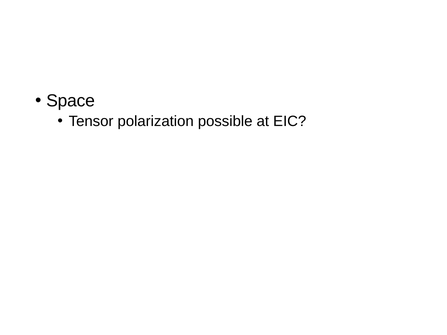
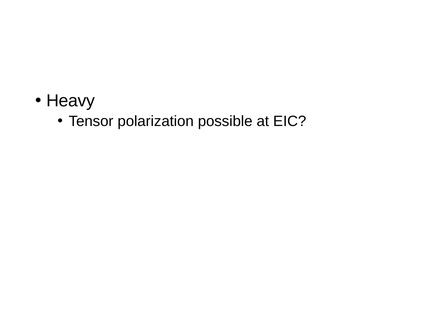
Space: Space -> Heavy
